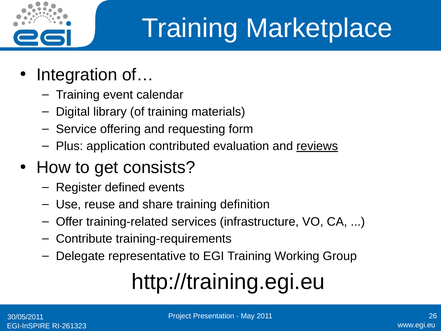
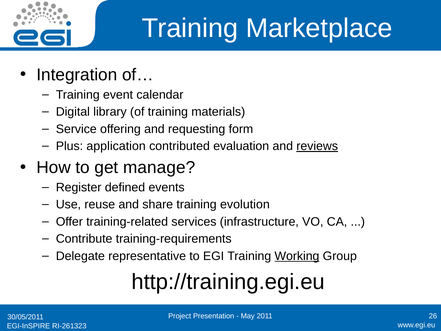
consists: consists -> manage
definition: definition -> evolution
Working underline: none -> present
